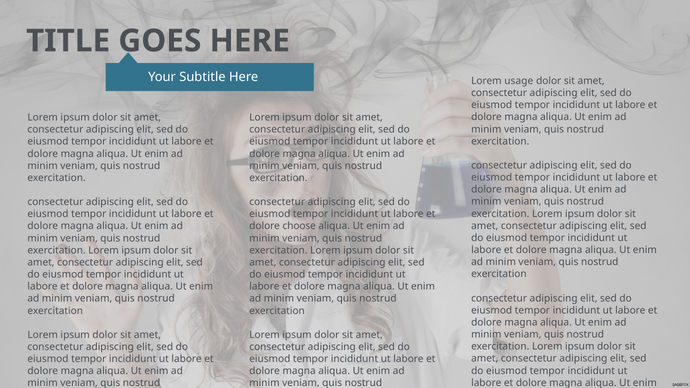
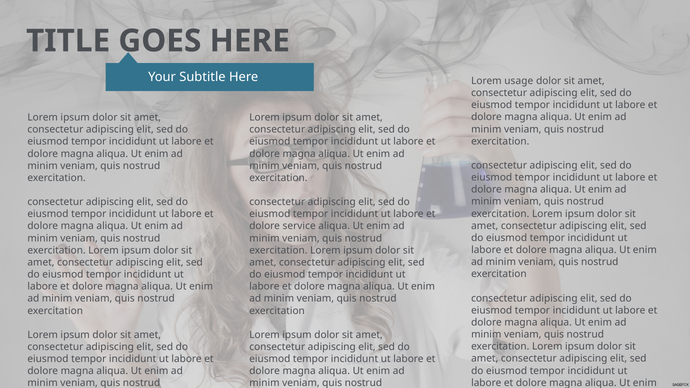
choose: choose -> service
